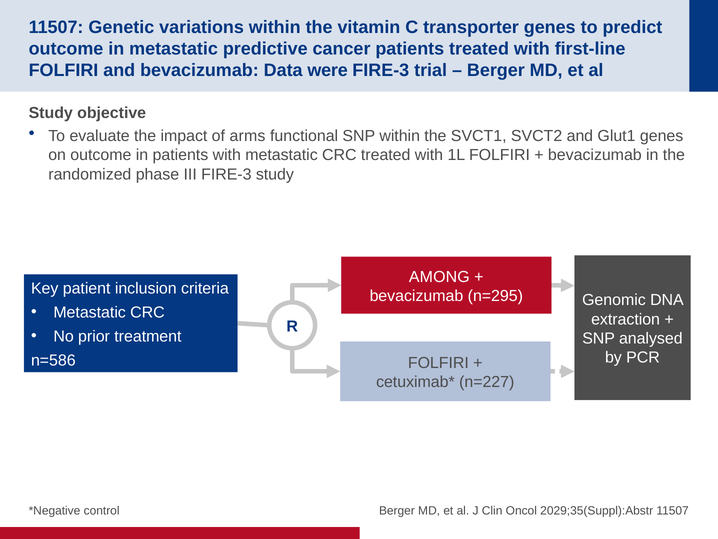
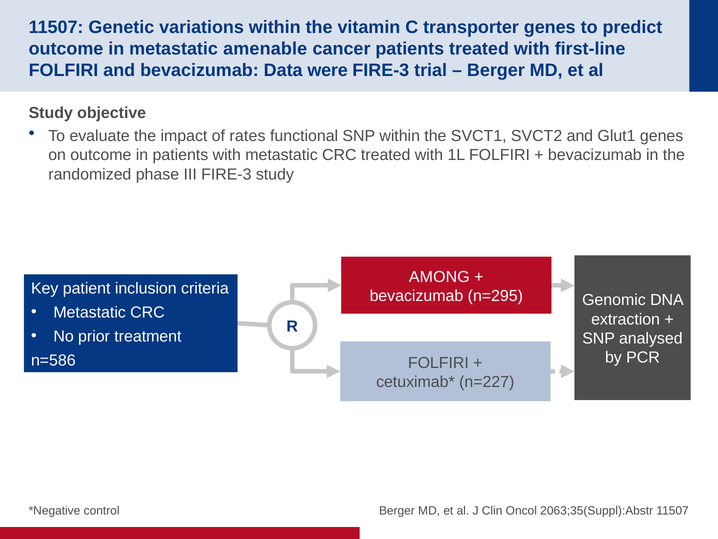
predictive: predictive -> amenable
arms: arms -> rates
2029;35(Suppl):Abstr: 2029;35(Suppl):Abstr -> 2063;35(Suppl):Abstr
